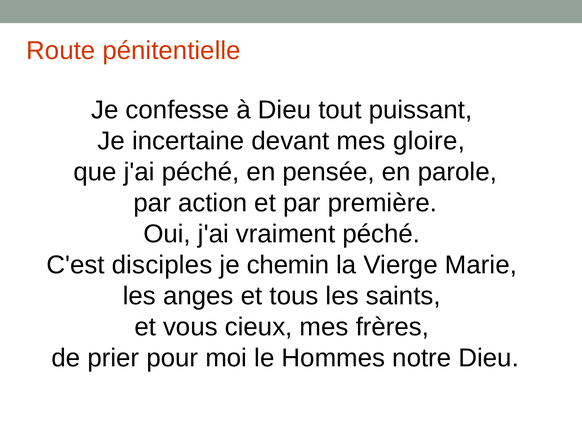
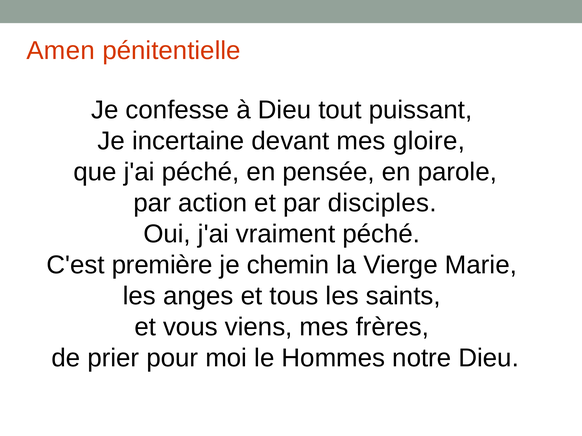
Route: Route -> Amen
première: première -> disciples
disciples: disciples -> première
cieux: cieux -> viens
